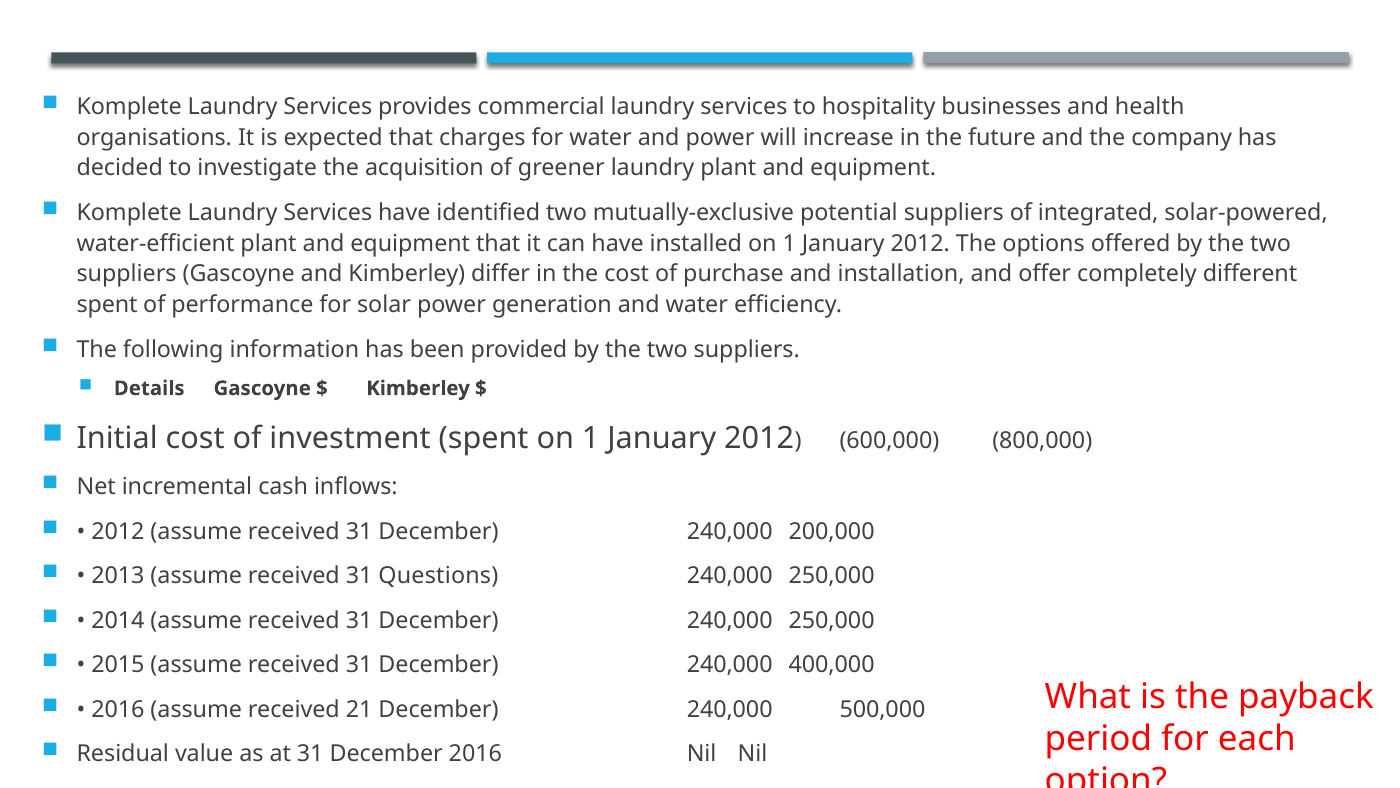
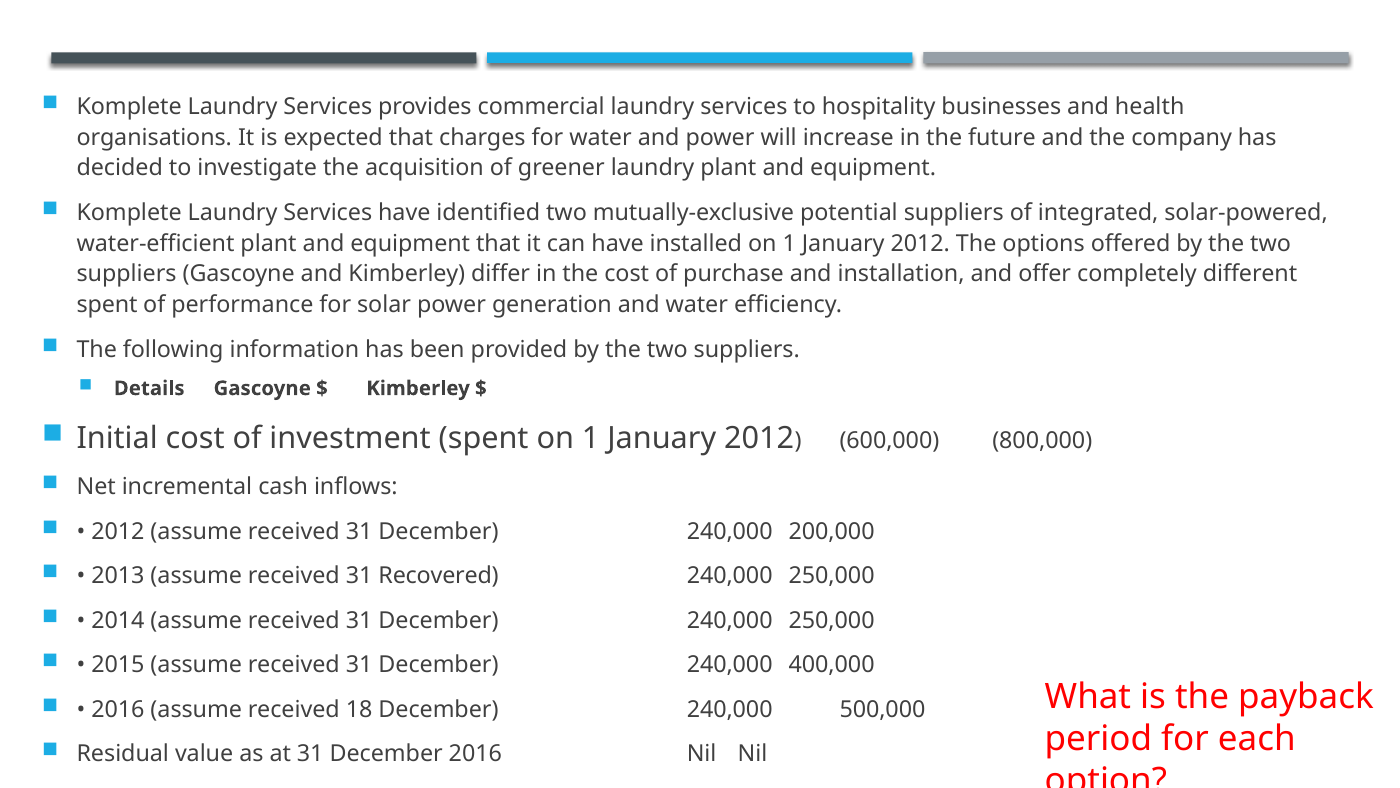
Questions: Questions -> Recovered
21: 21 -> 18
